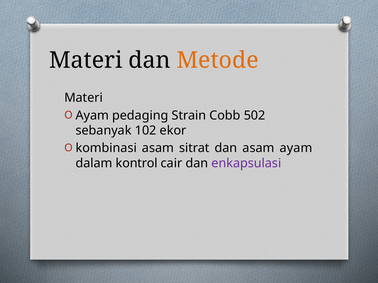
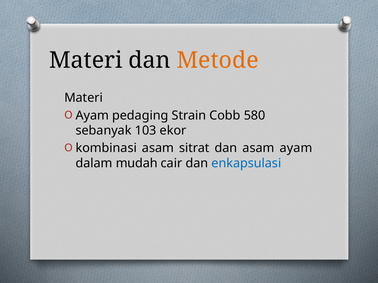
502: 502 -> 580
102: 102 -> 103
kontrol: kontrol -> mudah
enkapsulasi colour: purple -> blue
